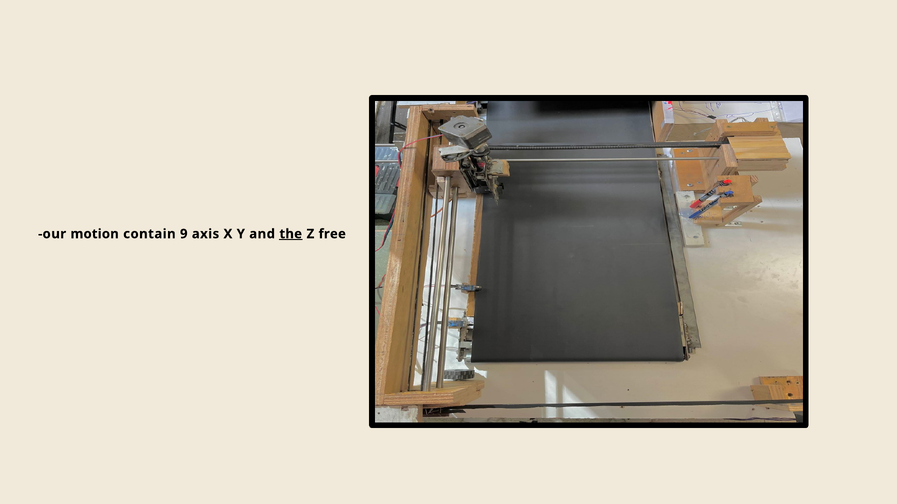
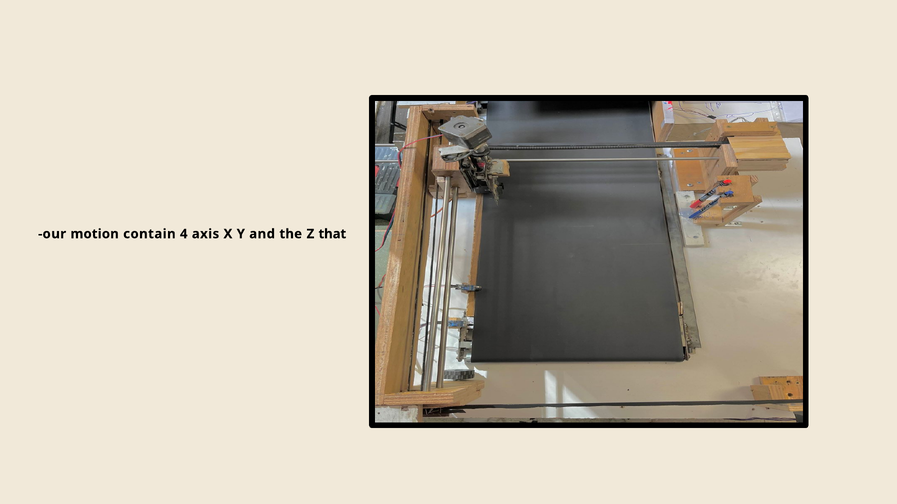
9: 9 -> 4
the underline: present -> none
free: free -> that
